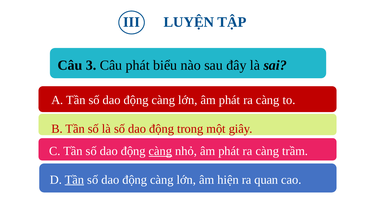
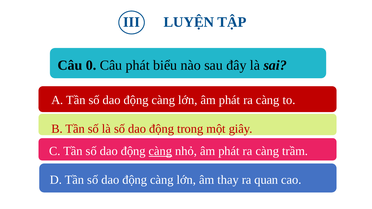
3: 3 -> 0
Tần at (74, 180) underline: present -> none
hiện: hiện -> thay
